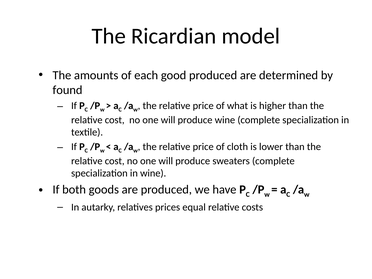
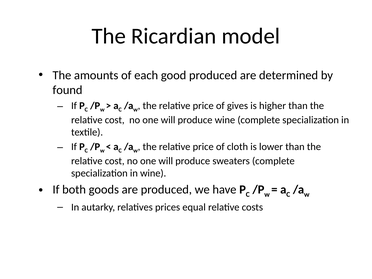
what: what -> gives
